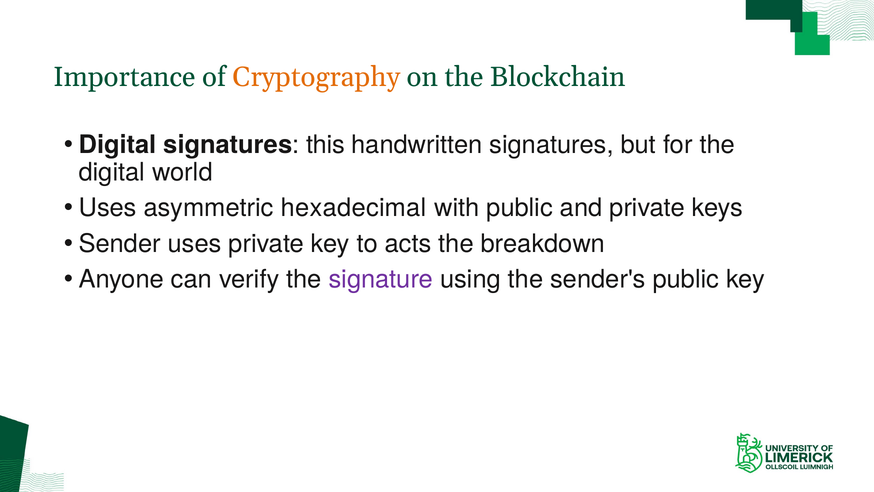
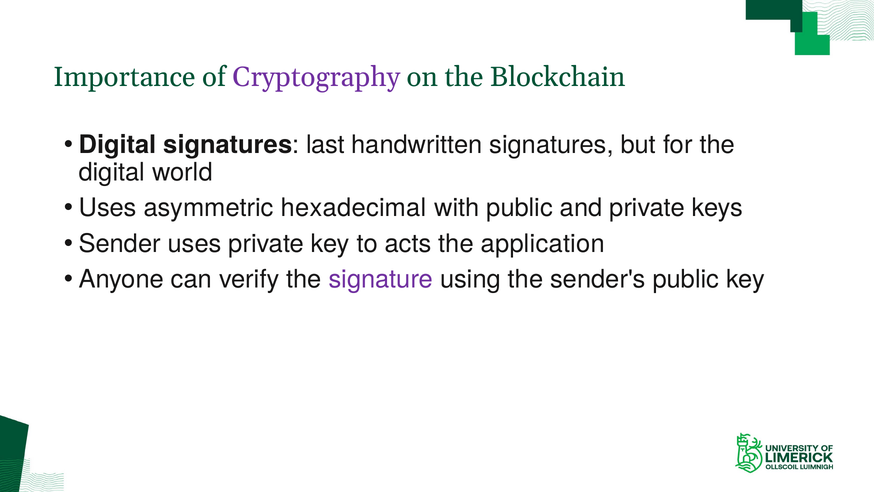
Cryptography colour: orange -> purple
this: this -> last
breakdown: breakdown -> application
